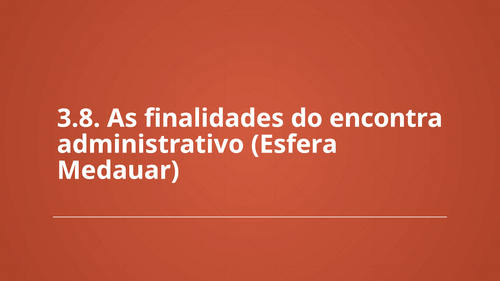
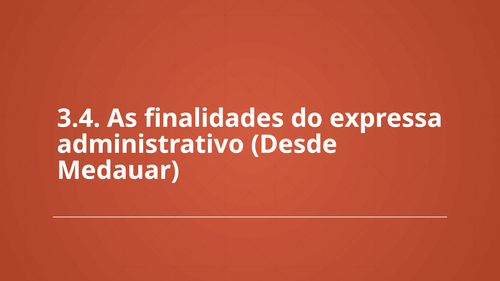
3.8: 3.8 -> 3.4
encontra: encontra -> expressa
Esfera: Esfera -> Desde
